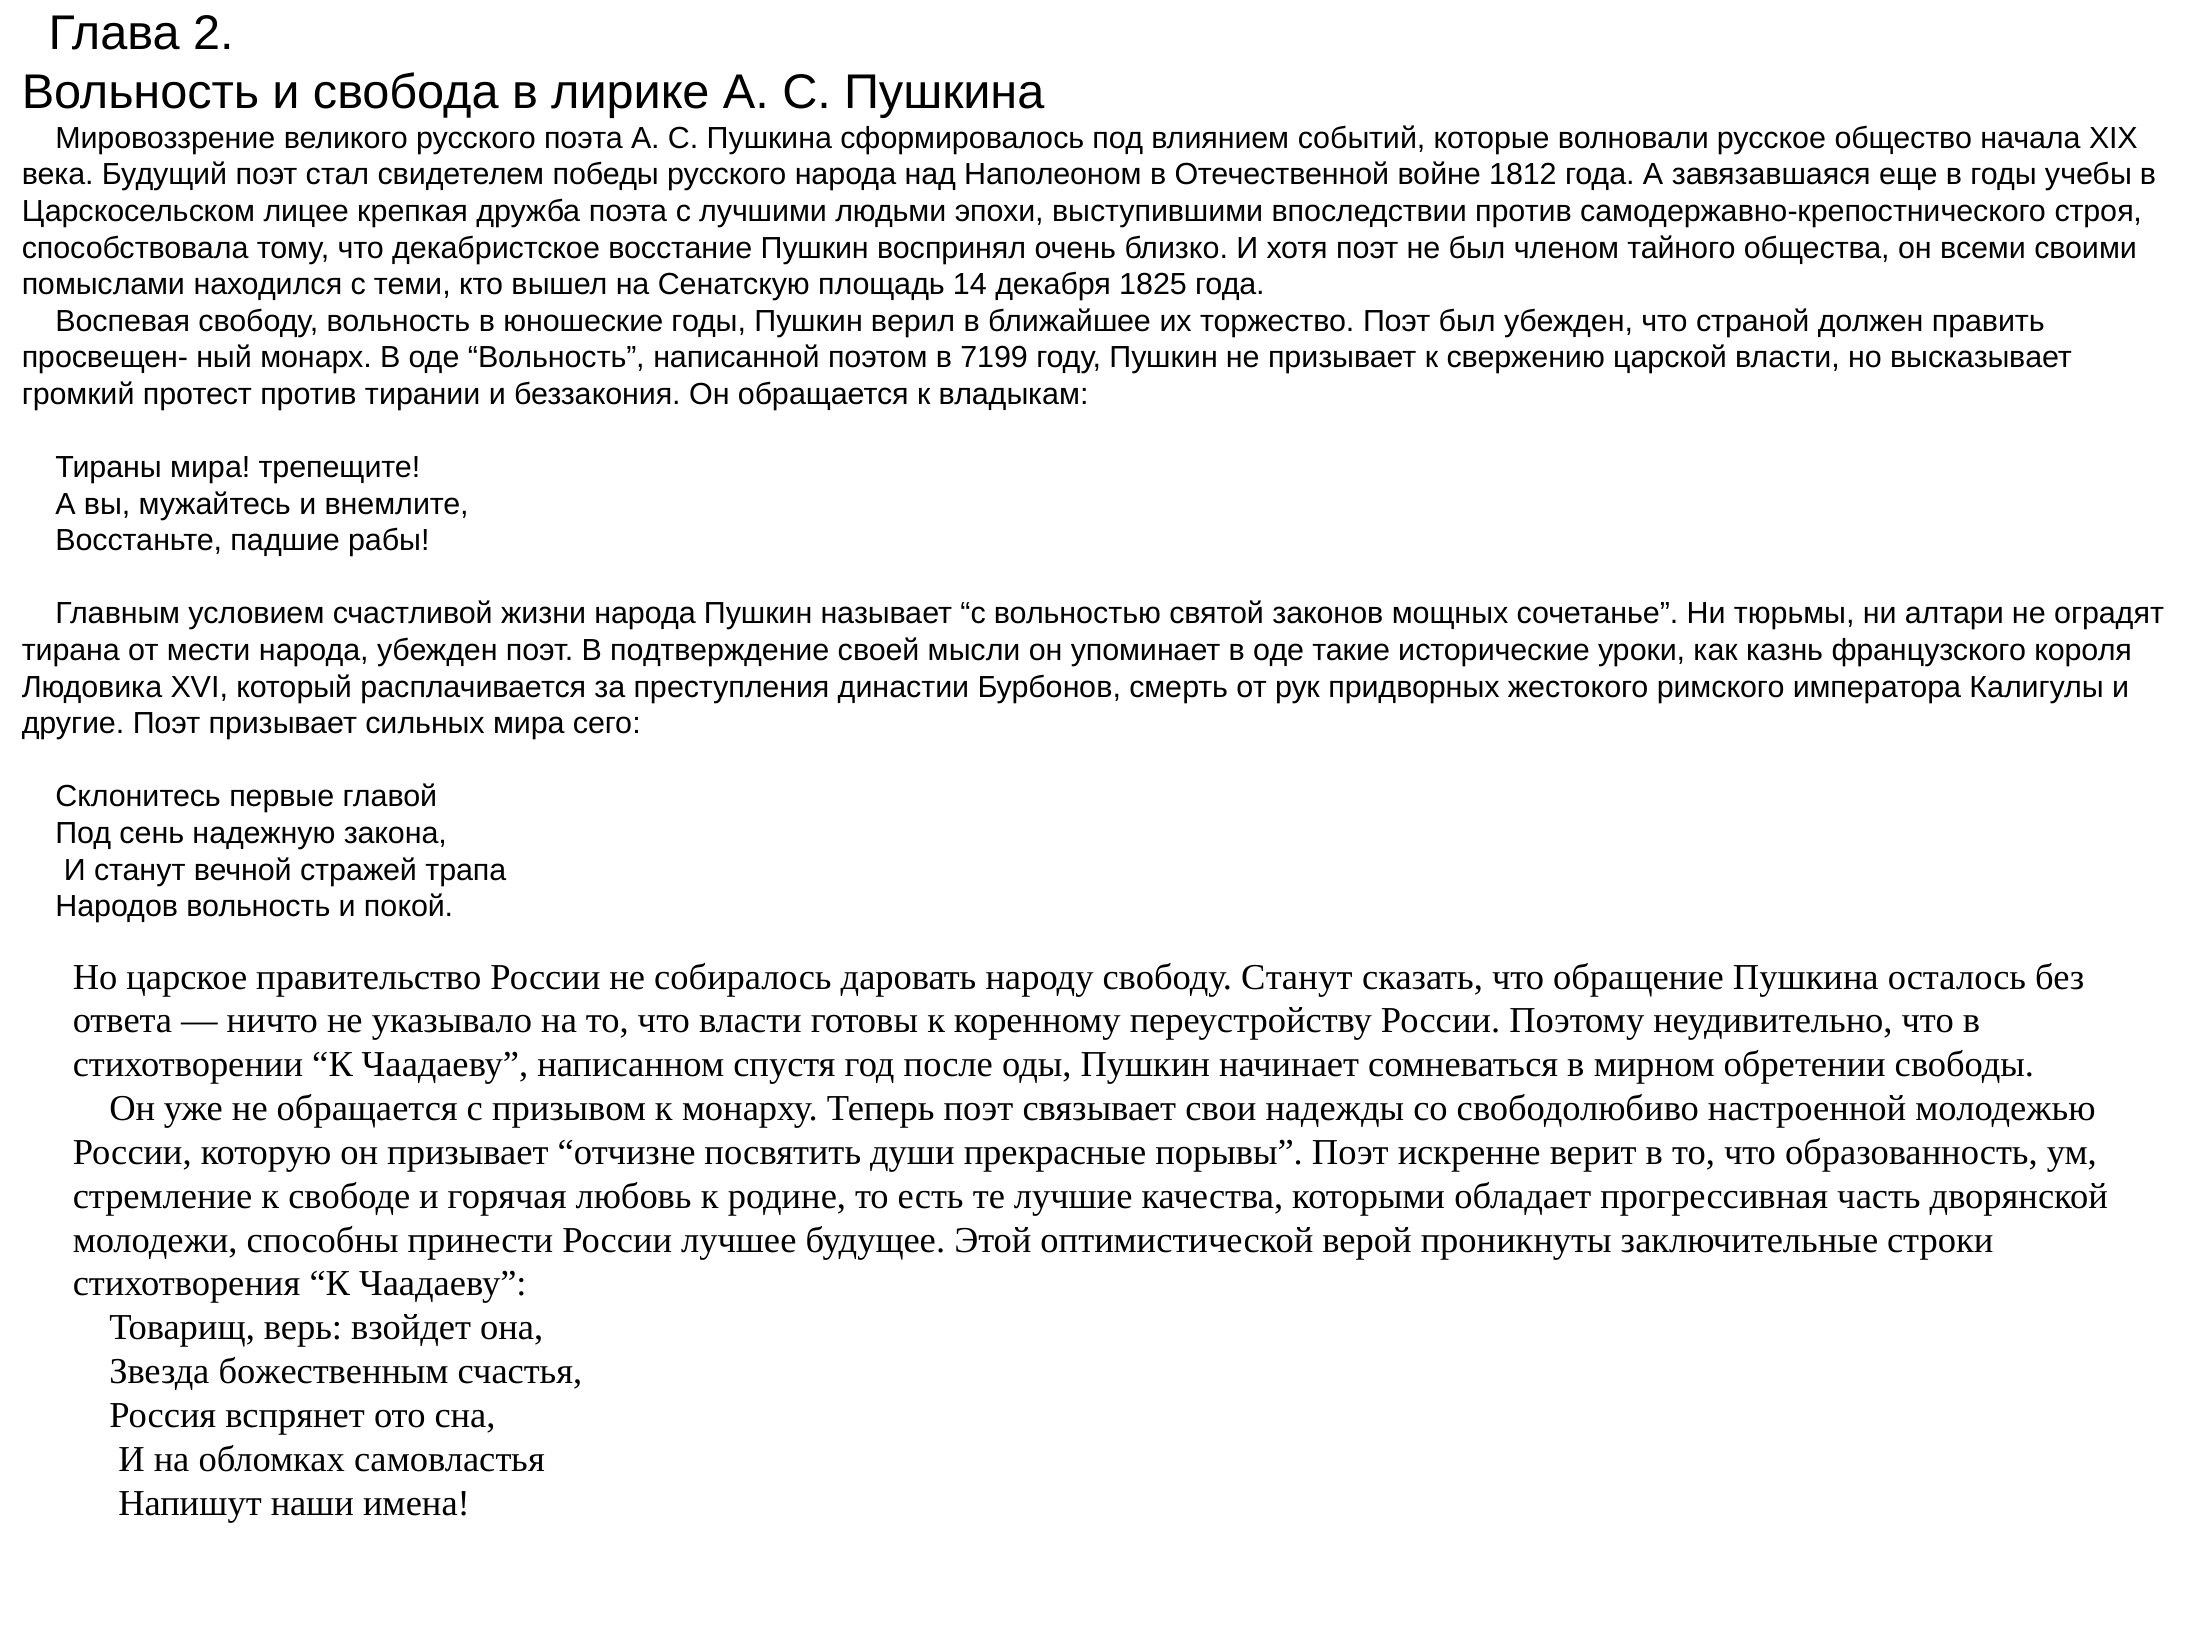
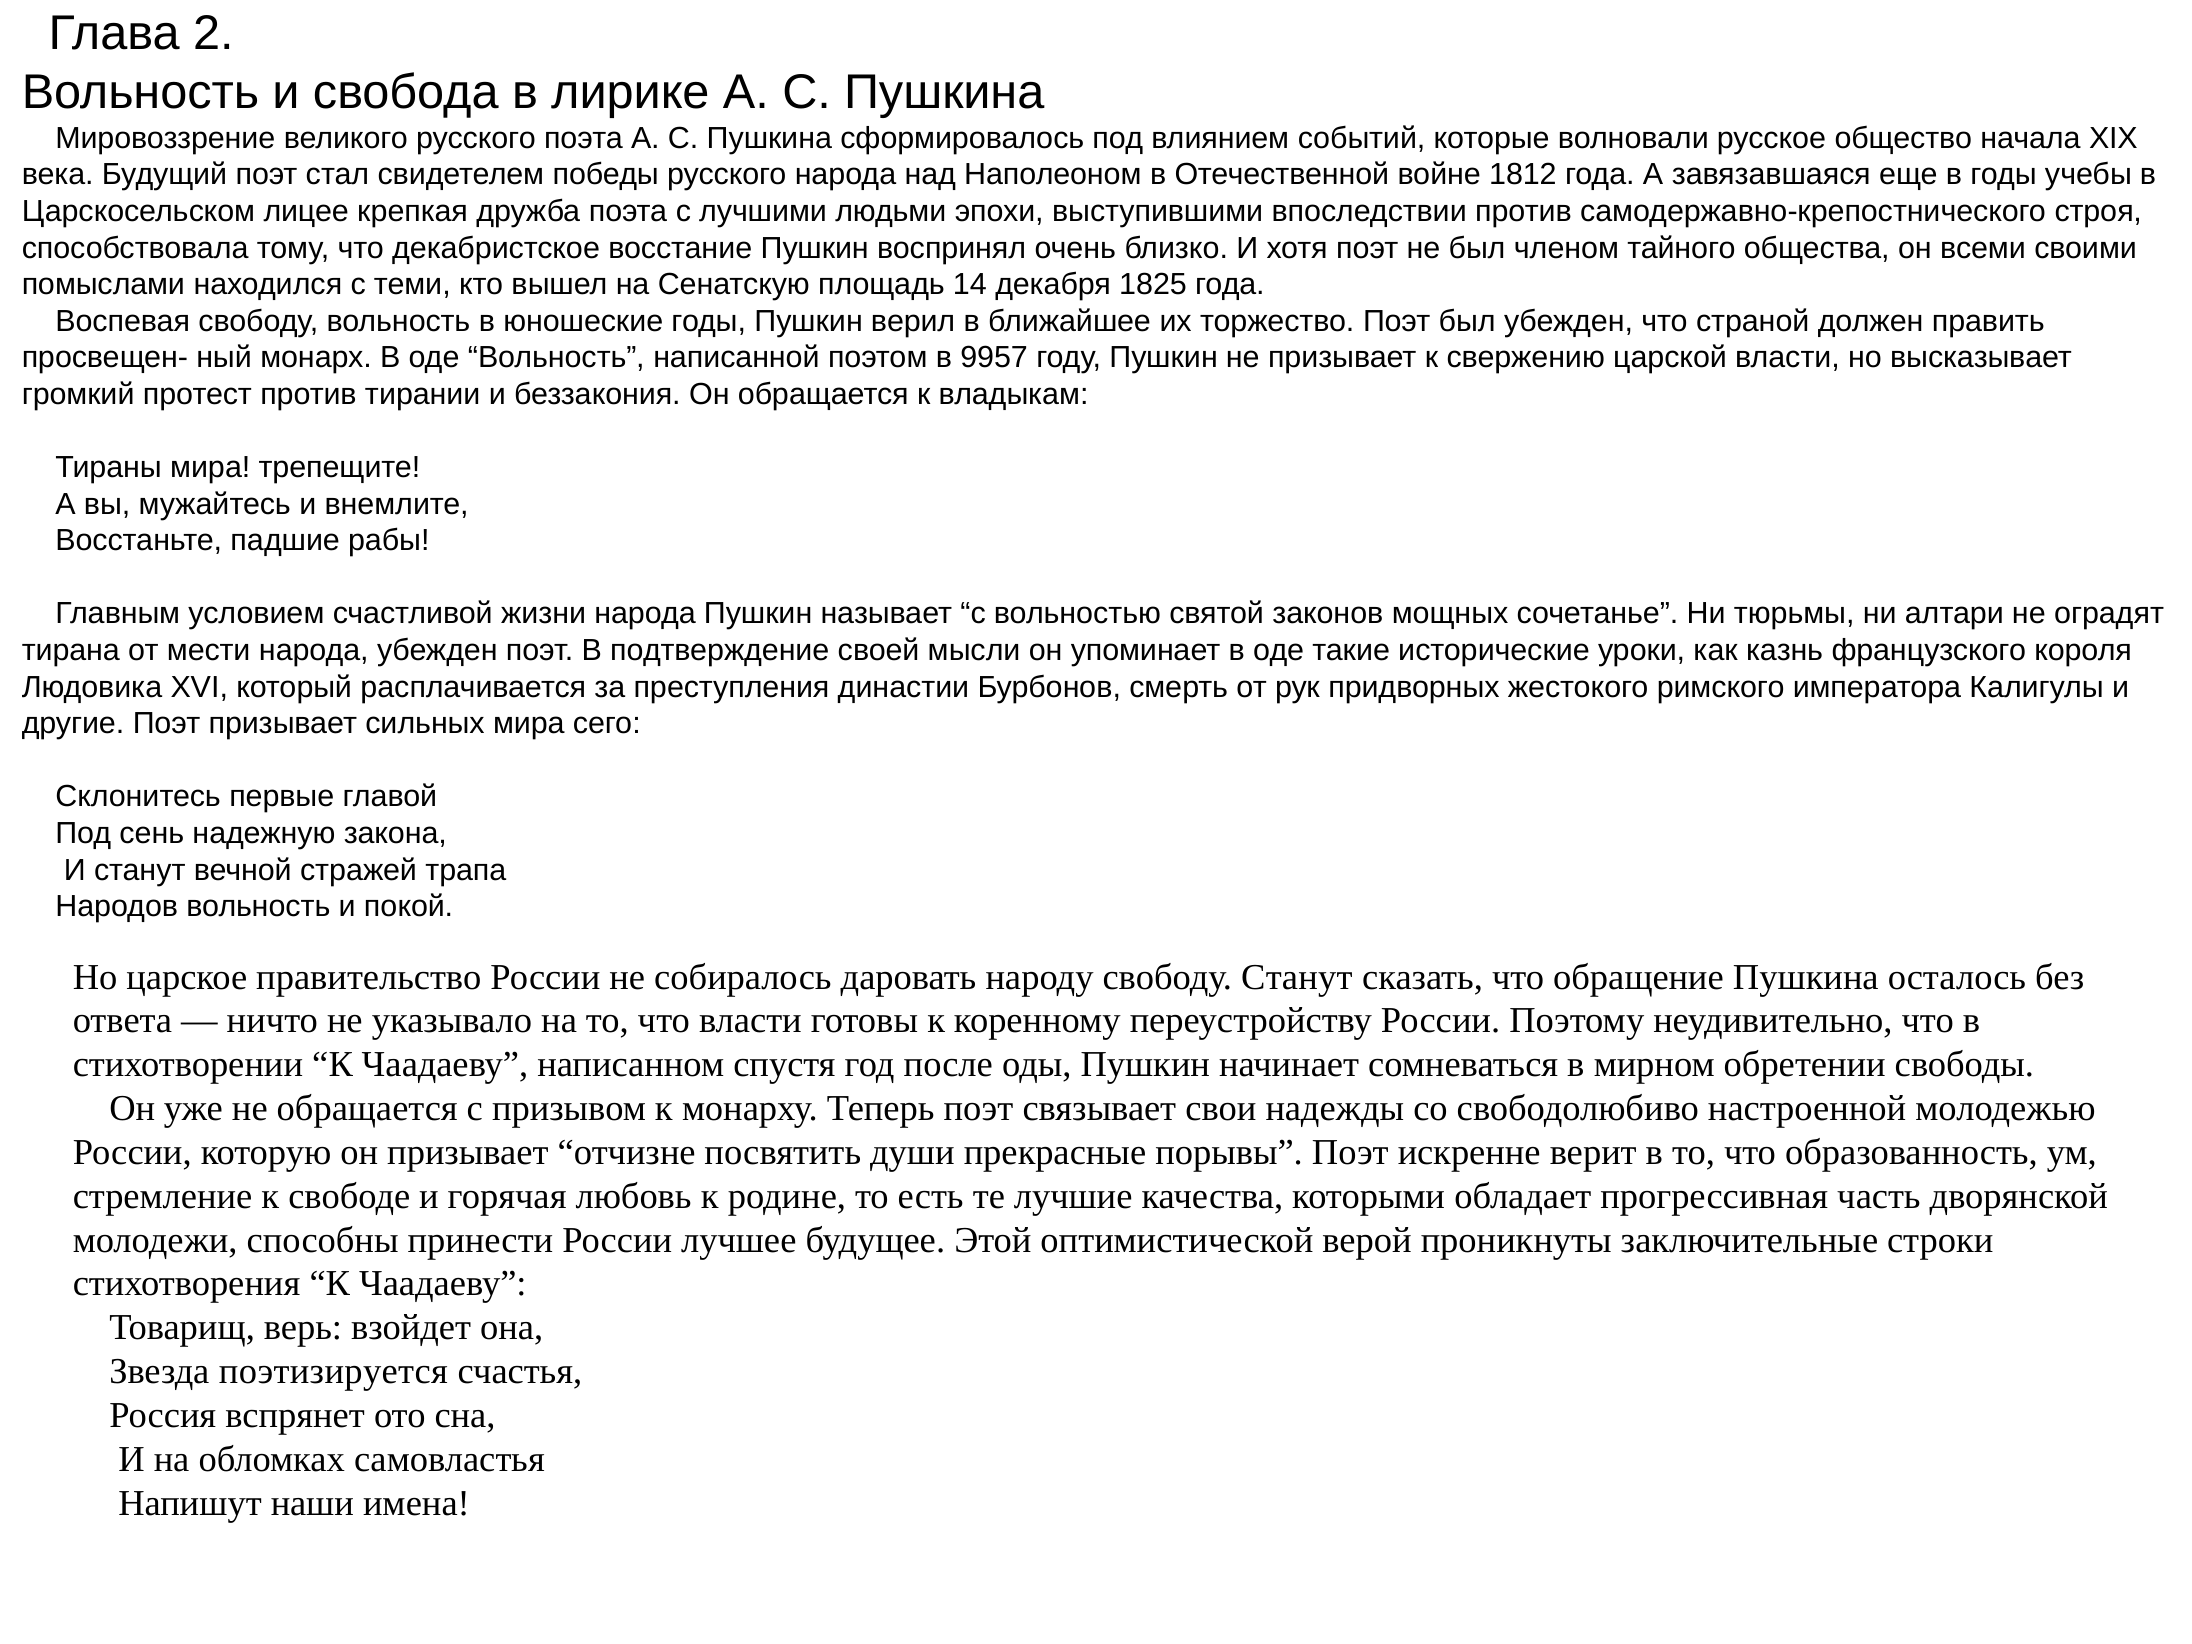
7199: 7199 -> 9957
божественным: божественным -> поэтизируется
